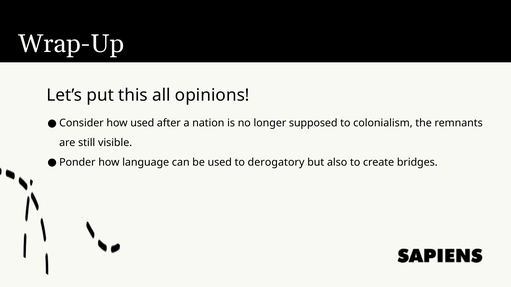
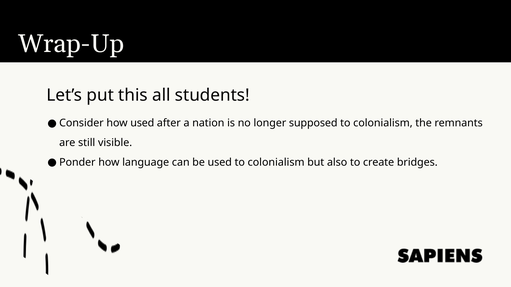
opinions: opinions -> students
used to derogatory: derogatory -> colonialism
